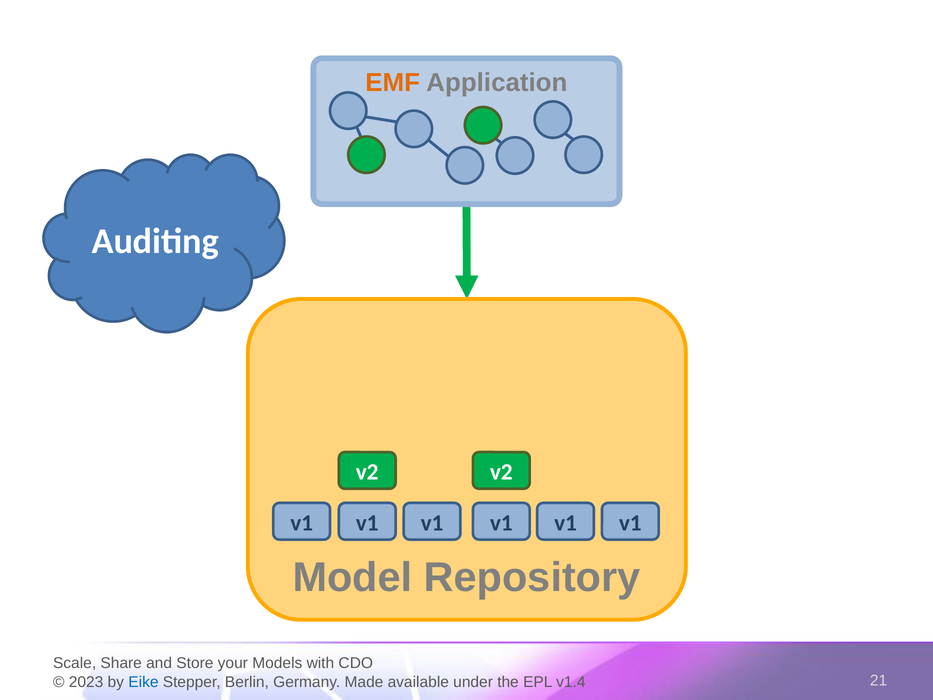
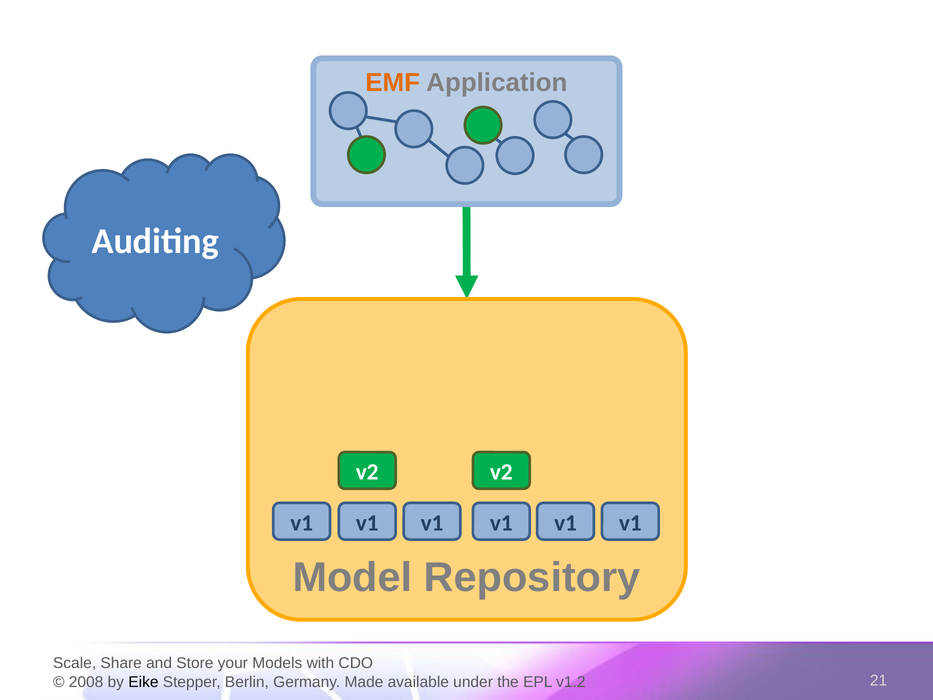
2023: 2023 -> 2008
Eike colour: blue -> black
v1.4: v1.4 -> v1.2
